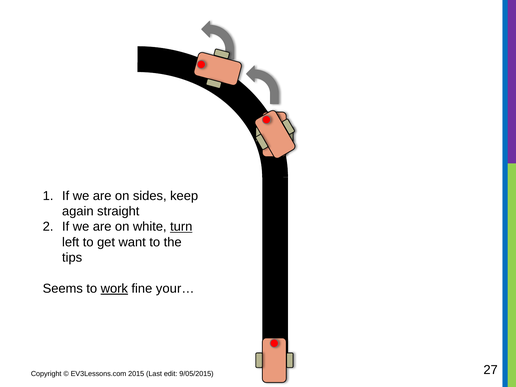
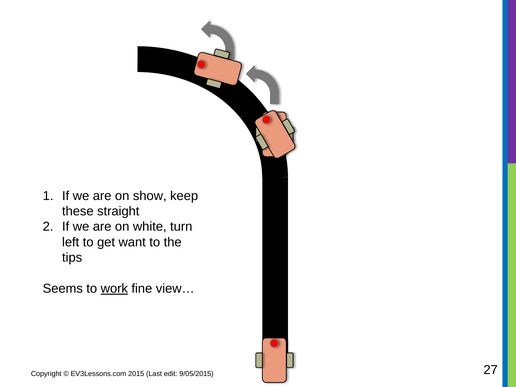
sides: sides -> show
again: again -> these
turn underline: present -> none
your…: your… -> view…
